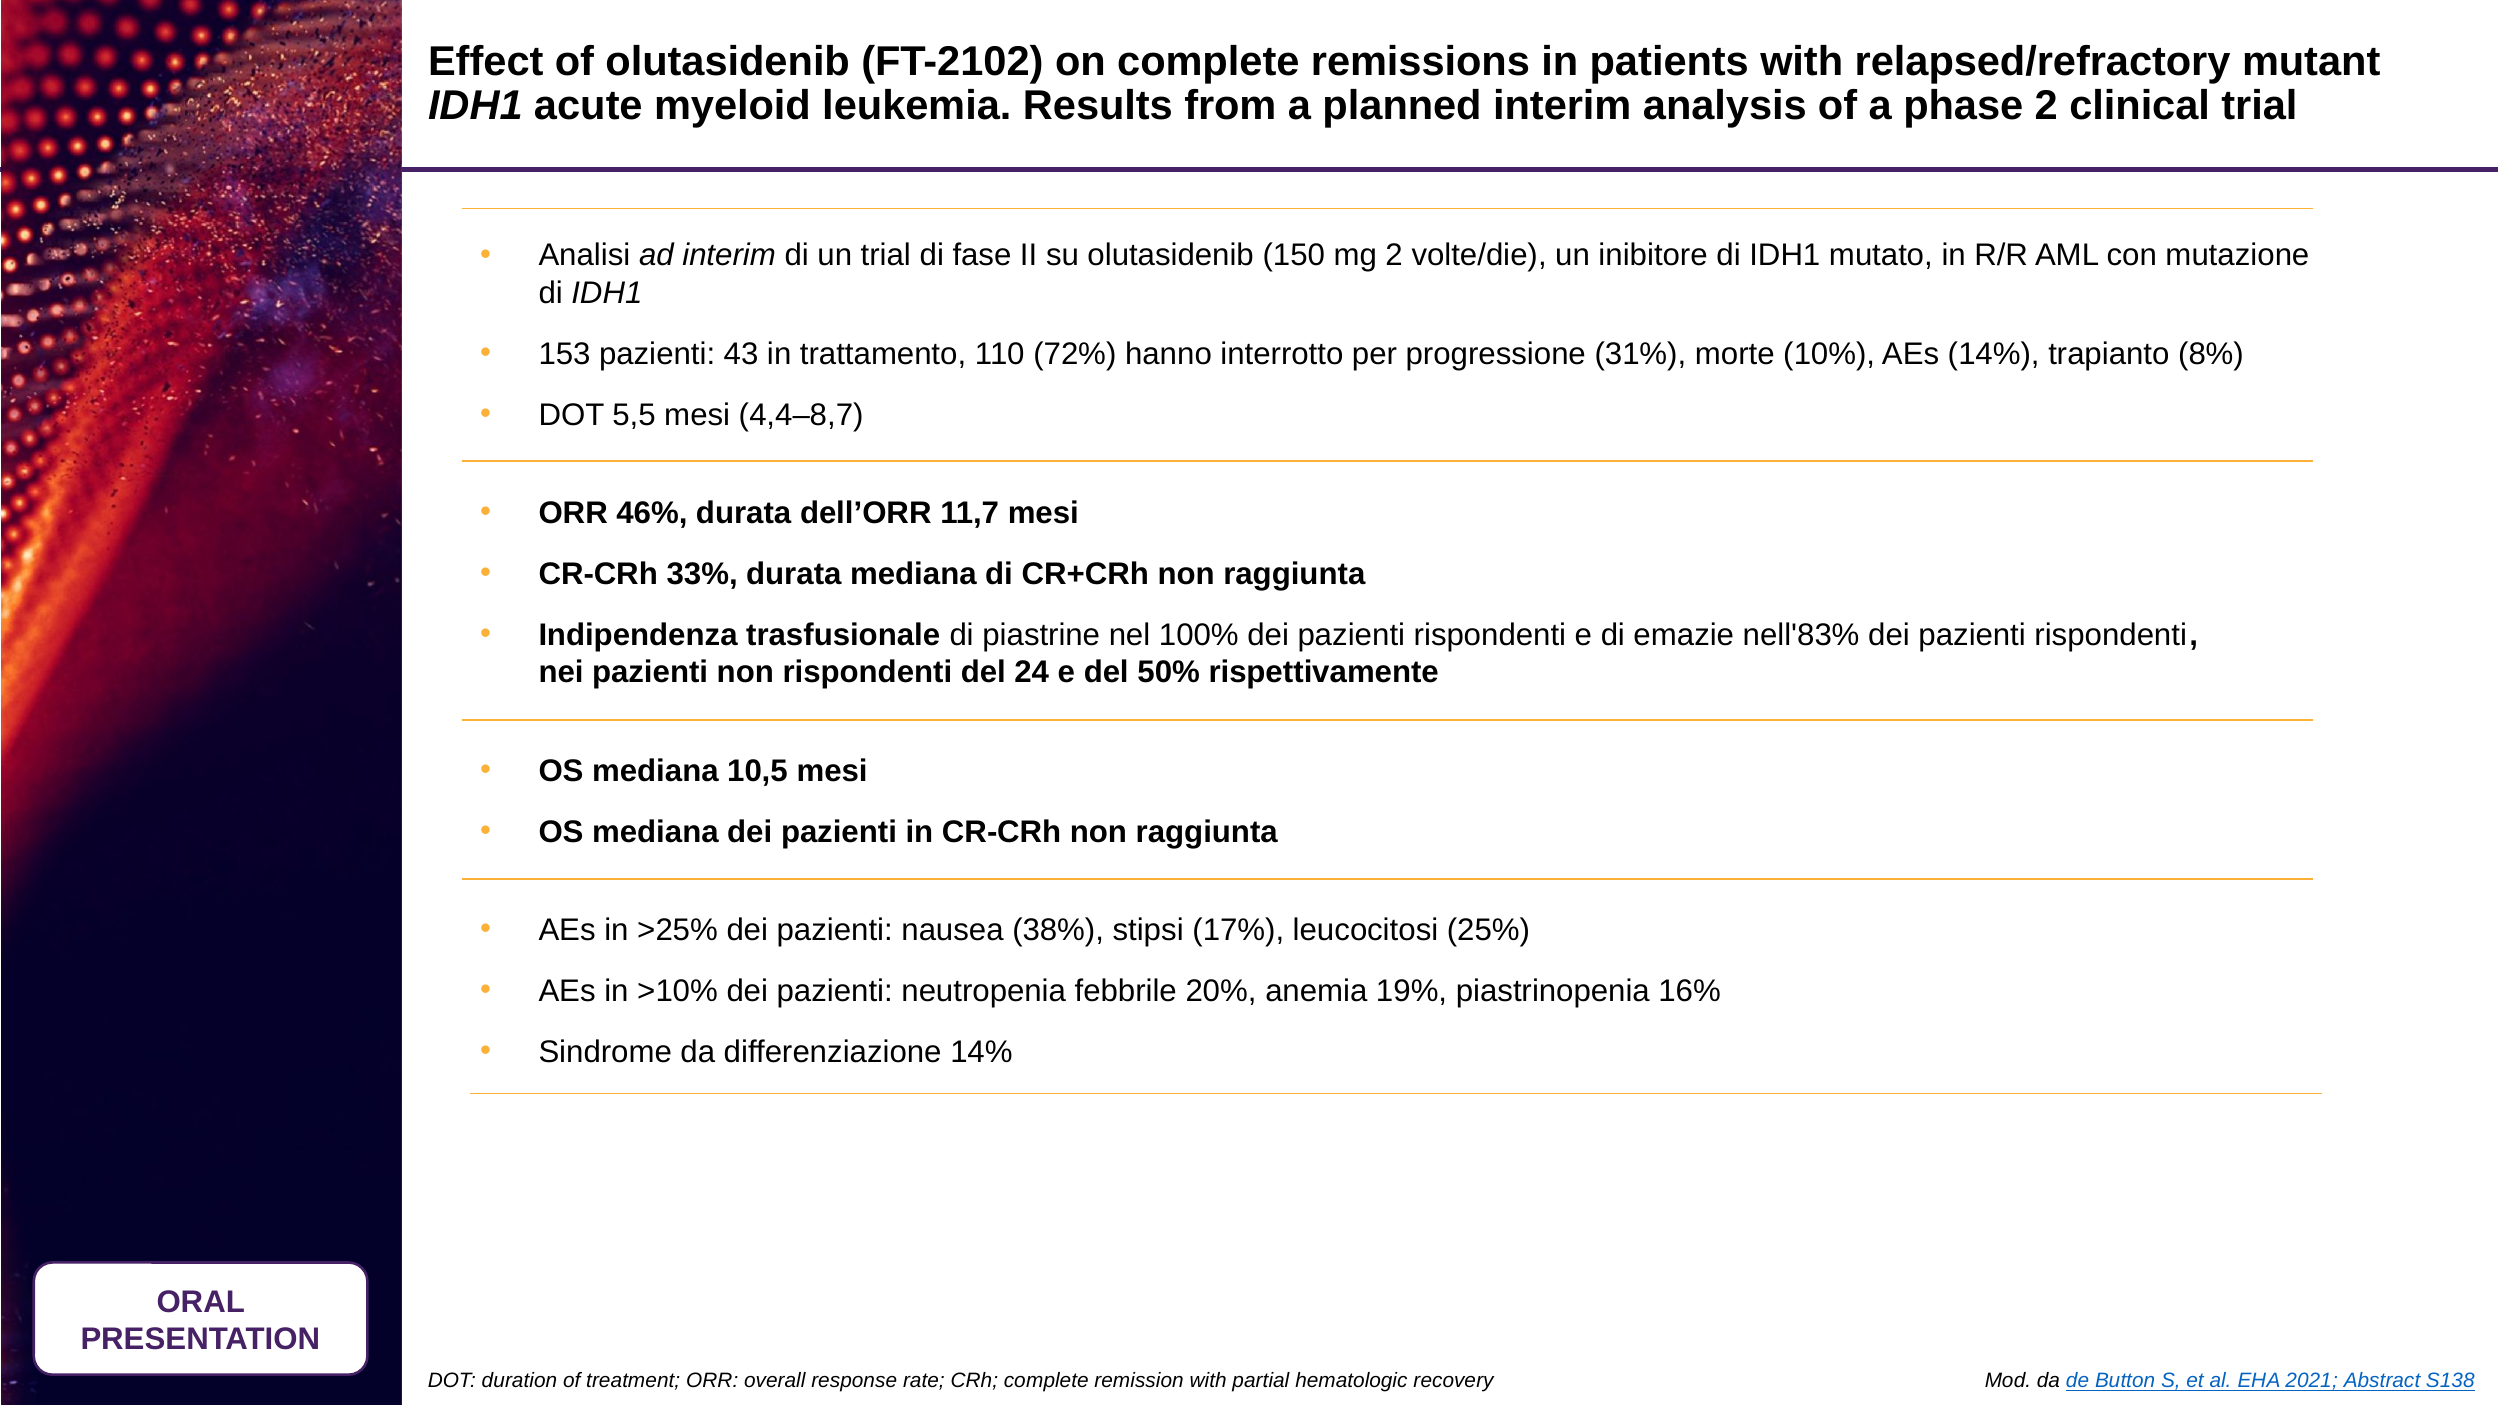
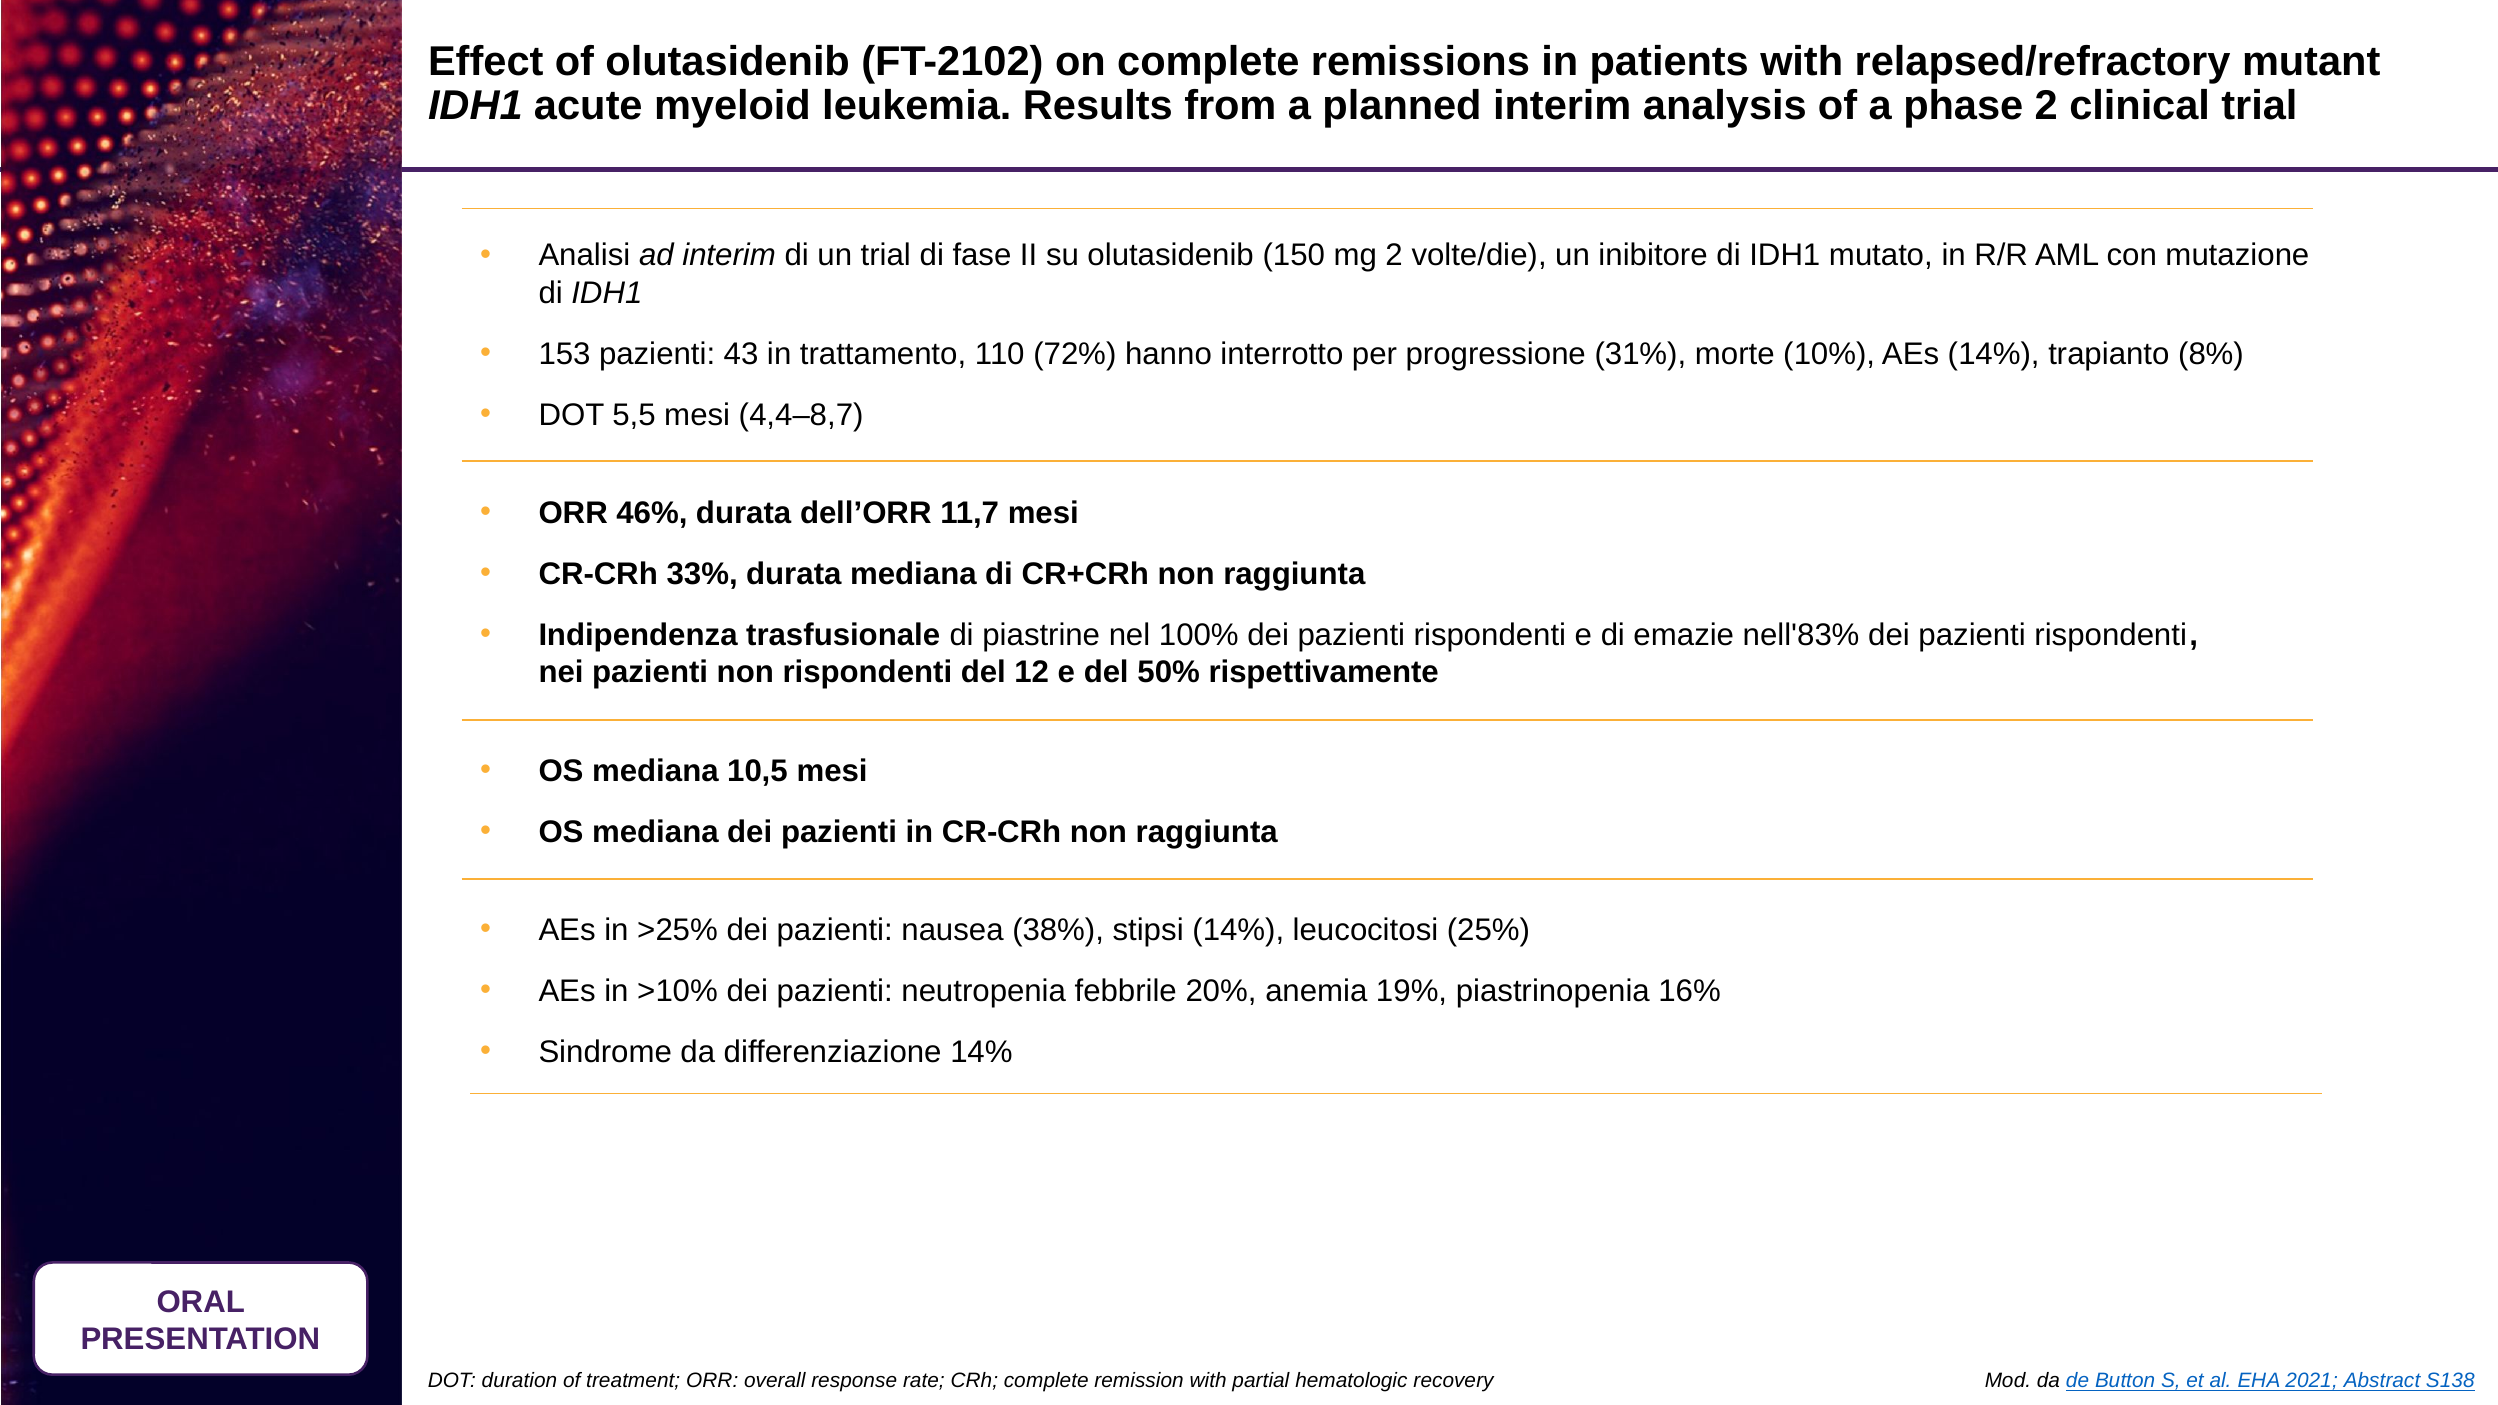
24: 24 -> 12
stipsi 17%: 17% -> 14%
